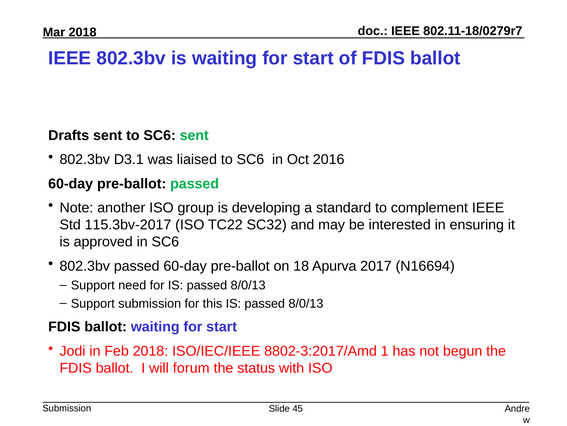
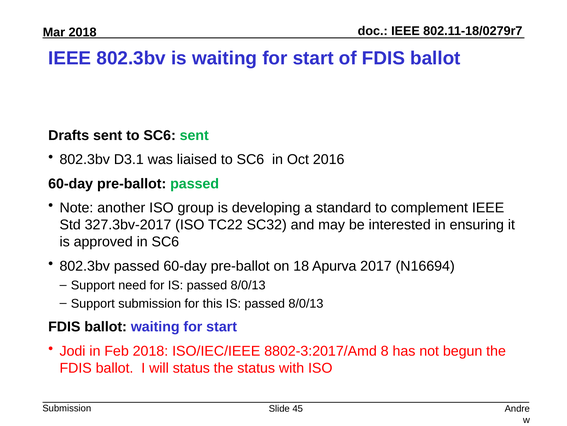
115.3bv-2017: 115.3bv-2017 -> 327.3bv-2017
1: 1 -> 8
will forum: forum -> status
